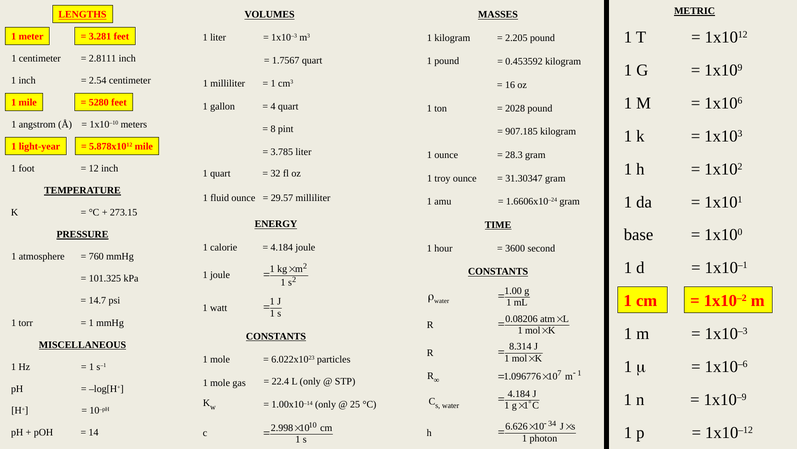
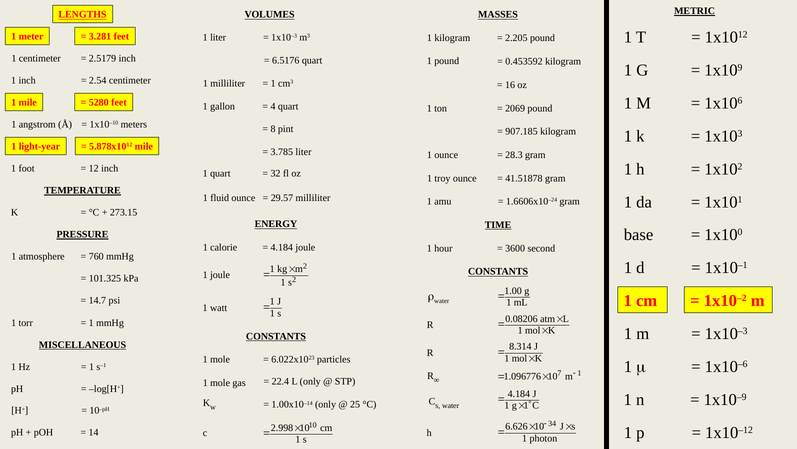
2.8111: 2.8111 -> 2.5179
1.7567: 1.7567 -> 6.5176
2028: 2028 -> 2069
31.30347: 31.30347 -> 41.51878
